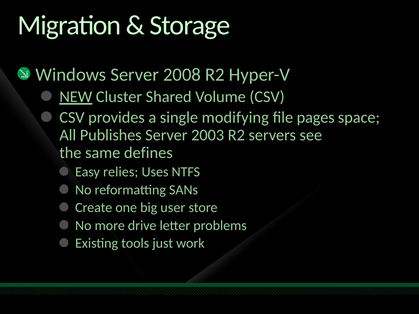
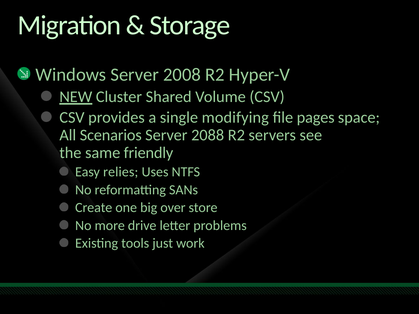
Publishes: Publishes -> Scenarios
2003: 2003 -> 2088
defines: defines -> friendly
user: user -> over
